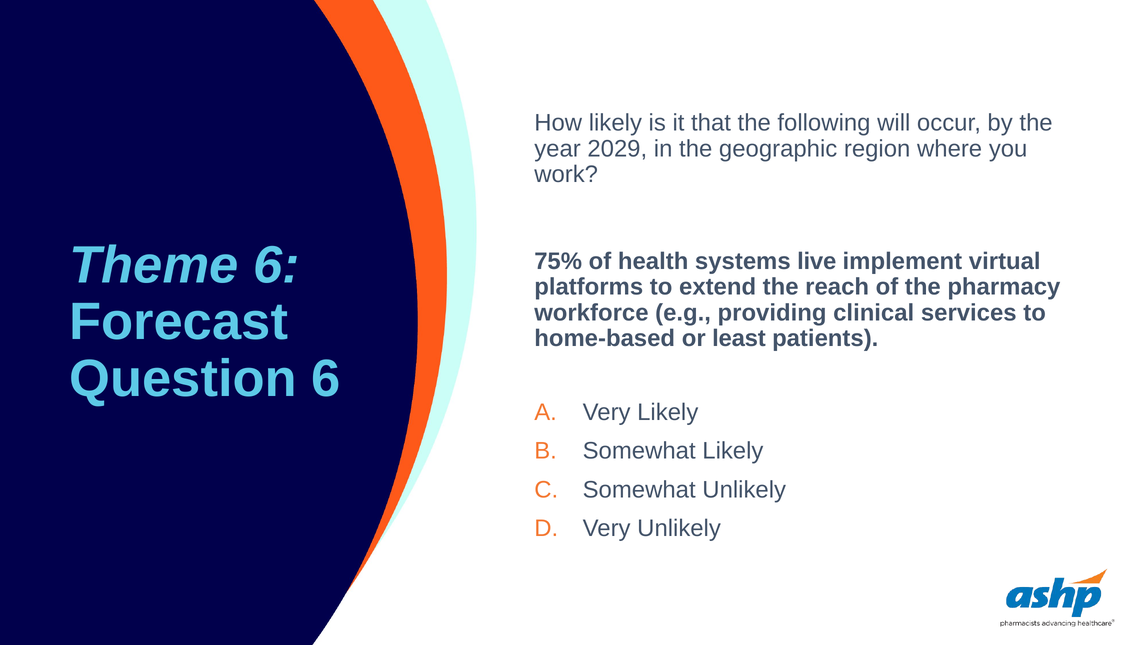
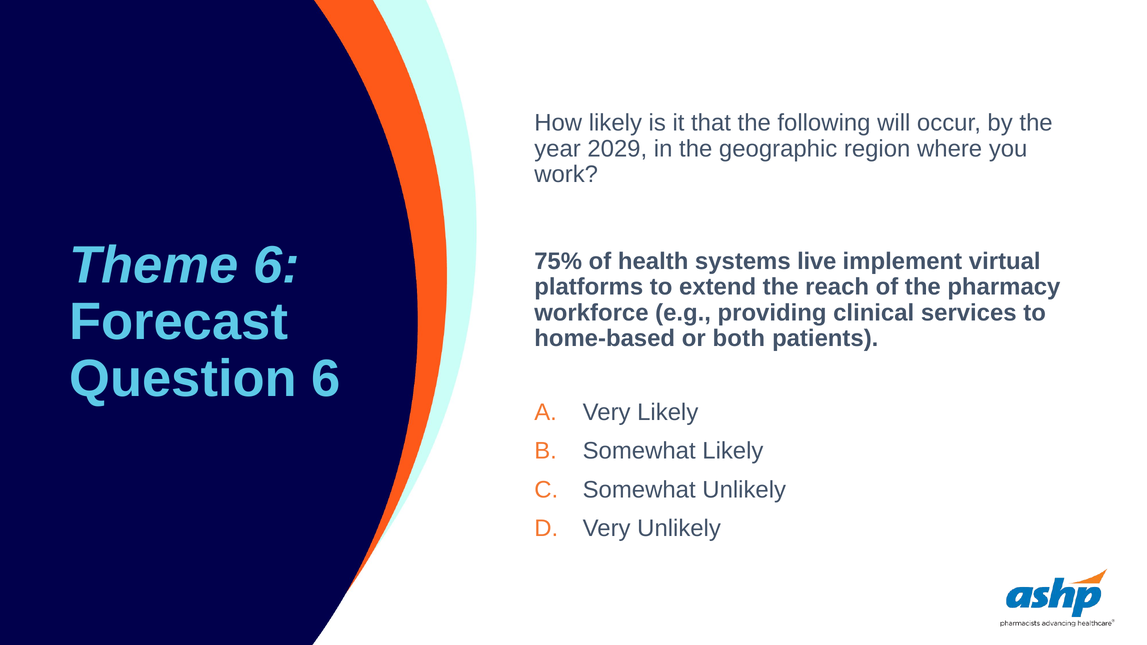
least: least -> both
